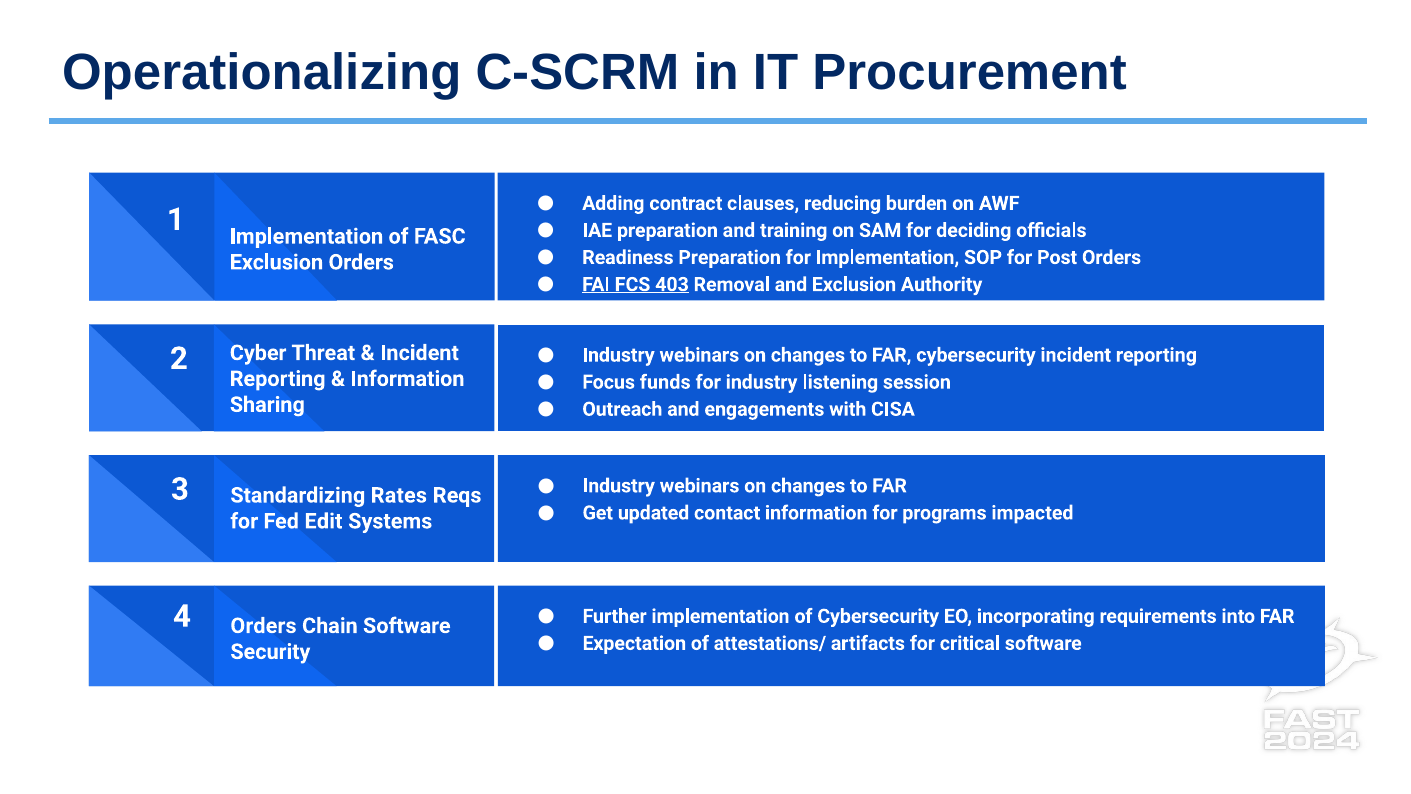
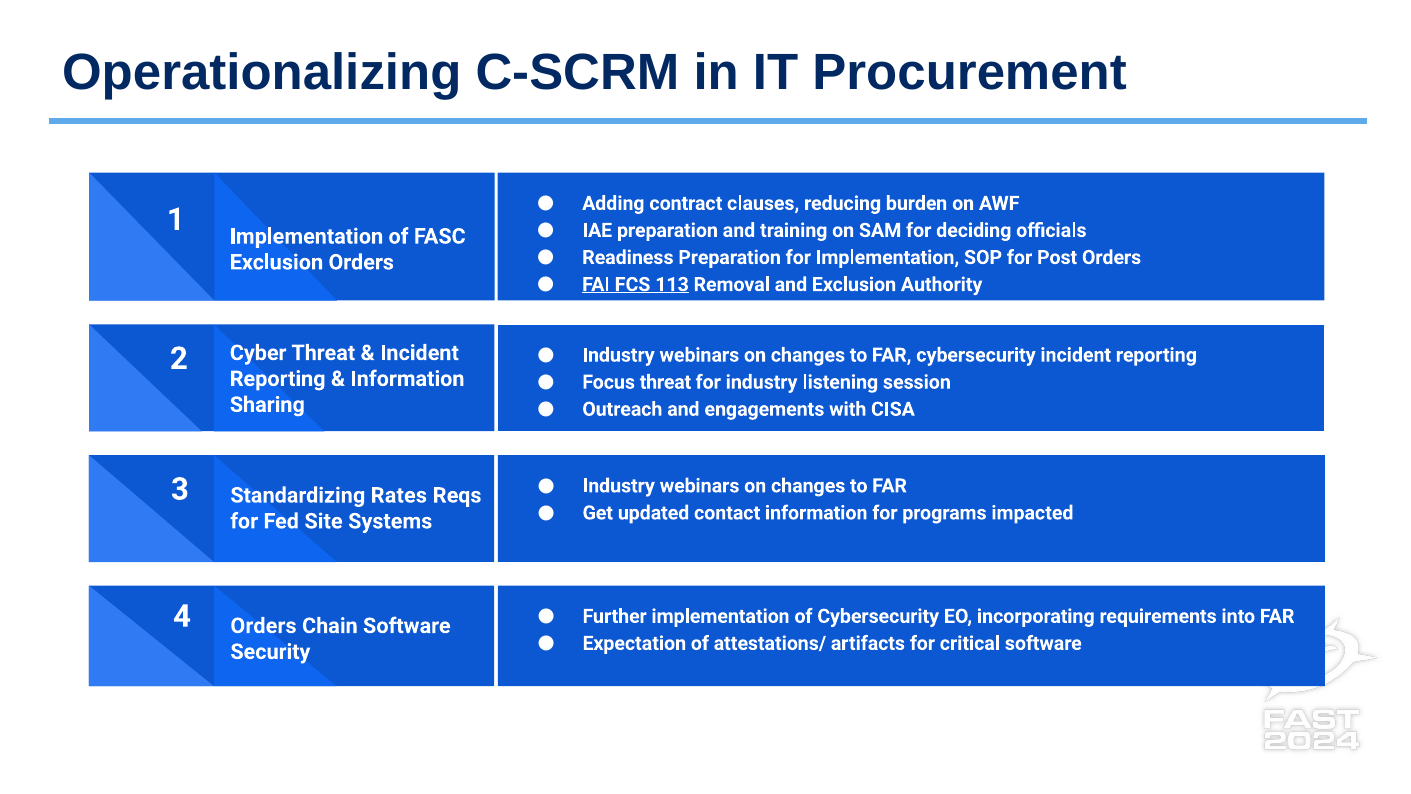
403: 403 -> 113
Focus funds: funds -> threat
Edit: Edit -> Site
